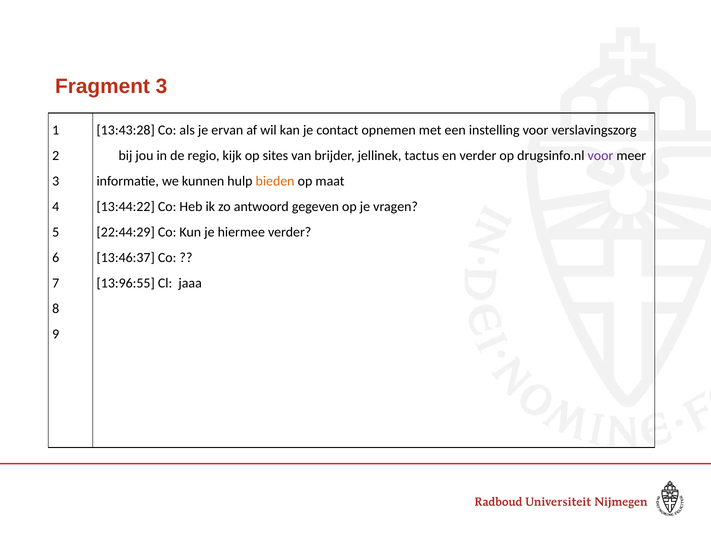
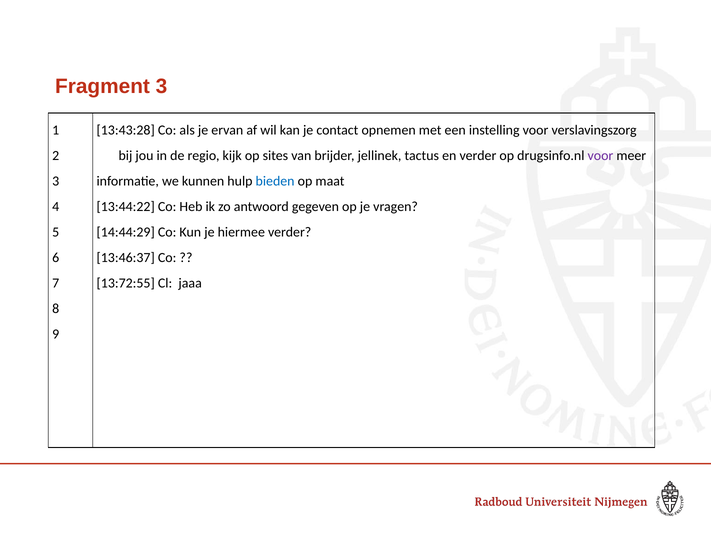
bieden colour: orange -> blue
22:44:29: 22:44:29 -> 14:44:29
13:96:55: 13:96:55 -> 13:72:55
